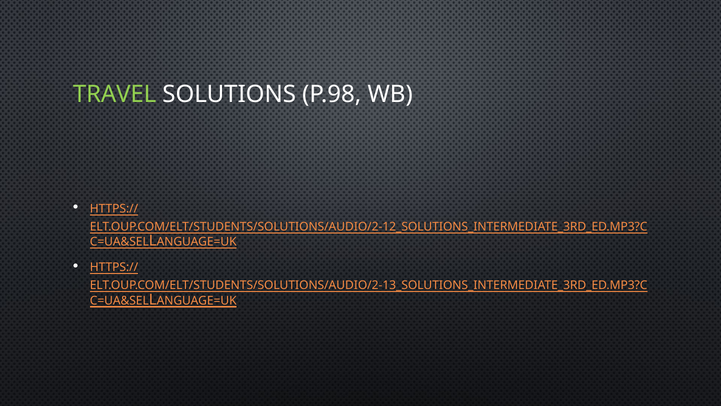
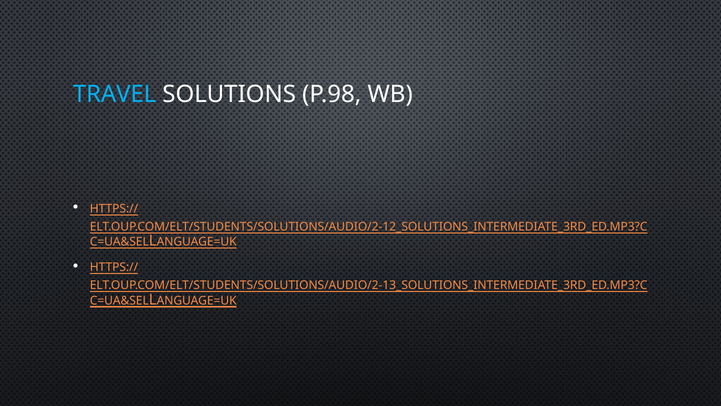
TRAVEL colour: light green -> light blue
